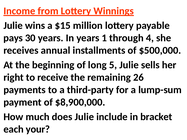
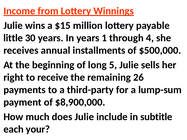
pays: pays -> little
bracket: bracket -> subtitle
